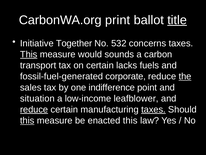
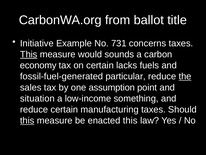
print: print -> from
title underline: present -> none
Together: Together -> Example
532: 532 -> 731
transport: transport -> economy
corporate: corporate -> particular
indifference: indifference -> assumption
leafblower: leafblower -> something
reduce at (34, 109) underline: present -> none
taxes at (153, 109) underline: present -> none
